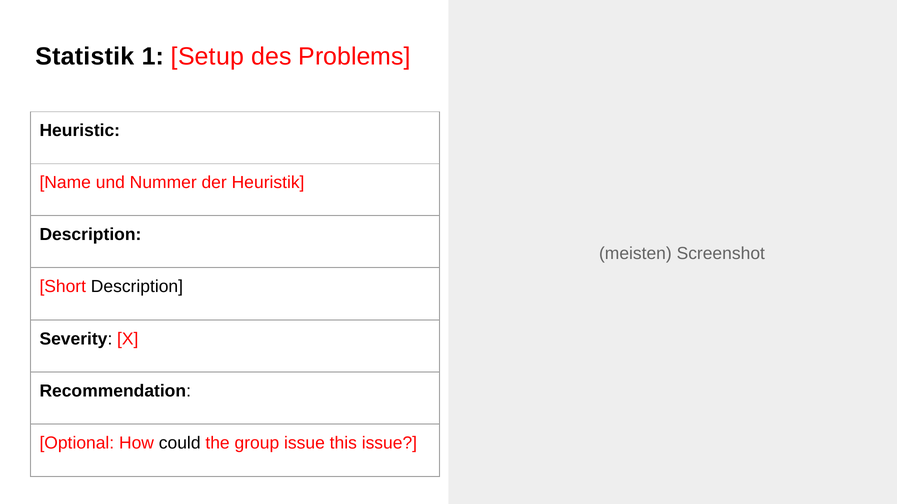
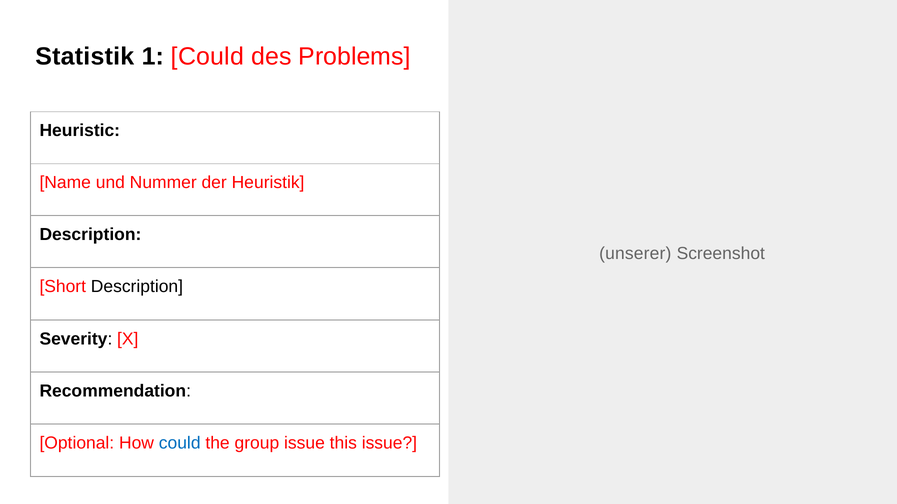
1 Setup: Setup -> Could
meisten: meisten -> unserer
could at (180, 443) colour: black -> blue
